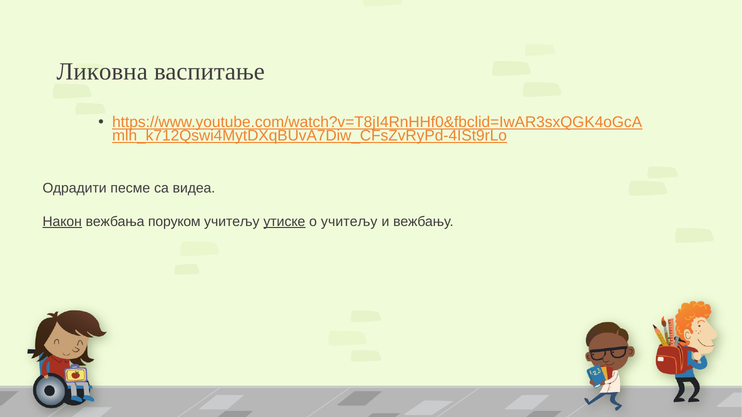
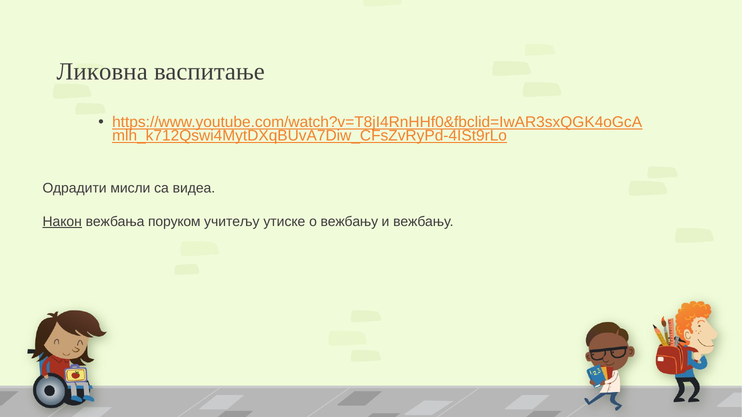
песме: песме -> мисли
утиске underline: present -> none
о учитељу: учитељу -> вежбању
